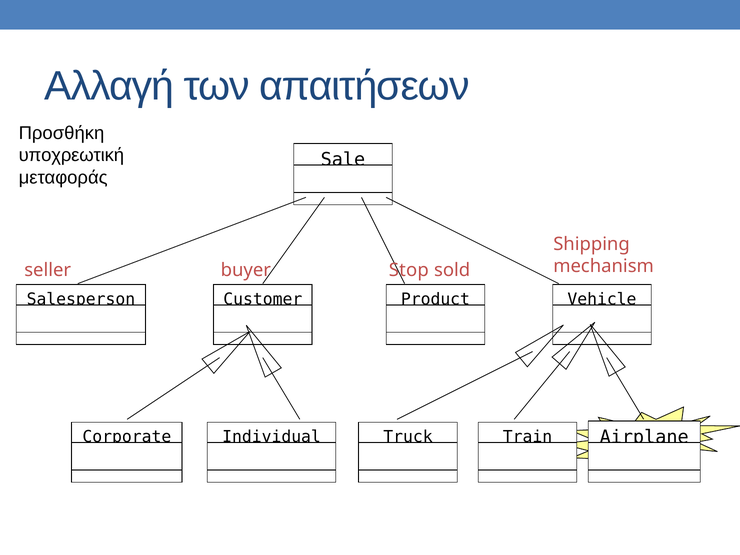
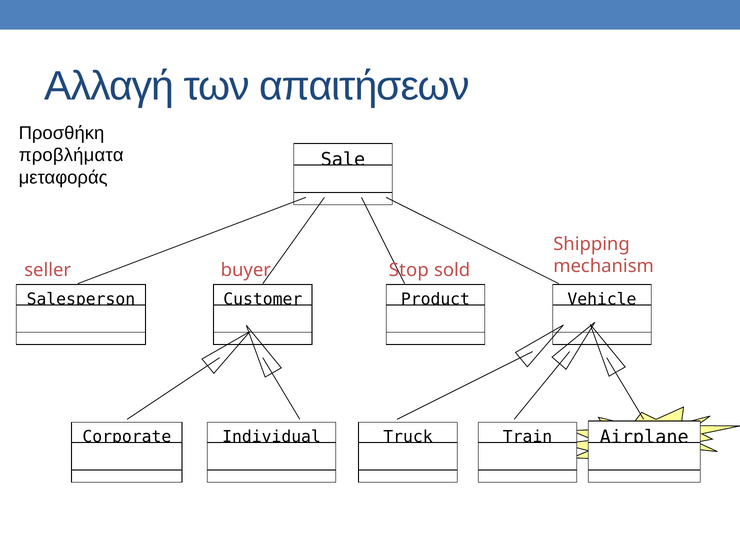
υποχρεωτική: υποχρεωτική -> προβλήματα
